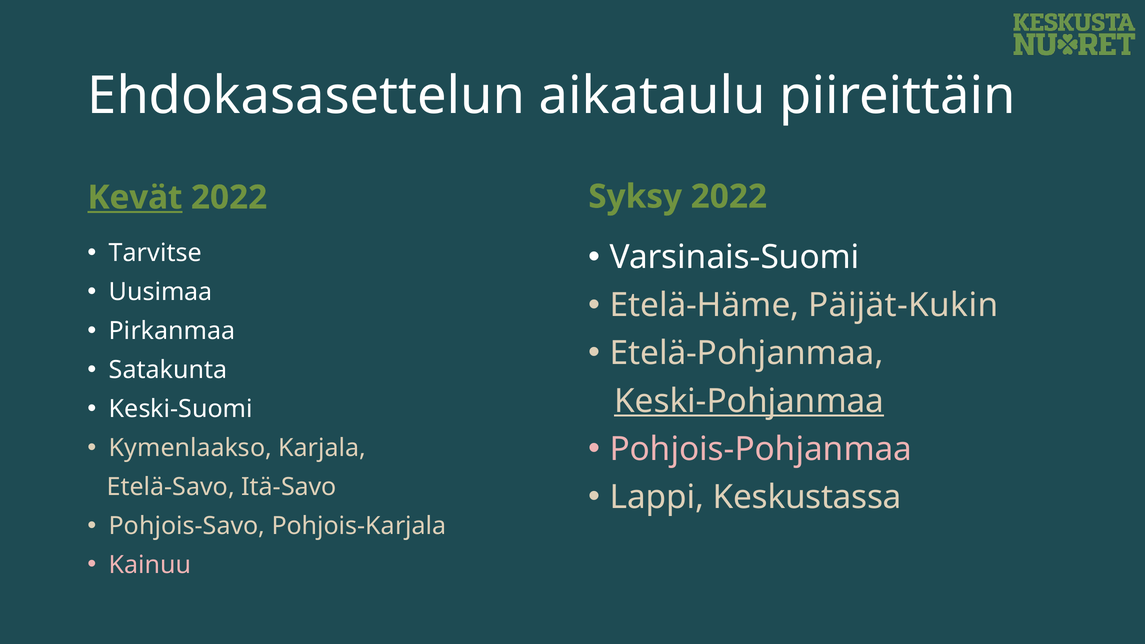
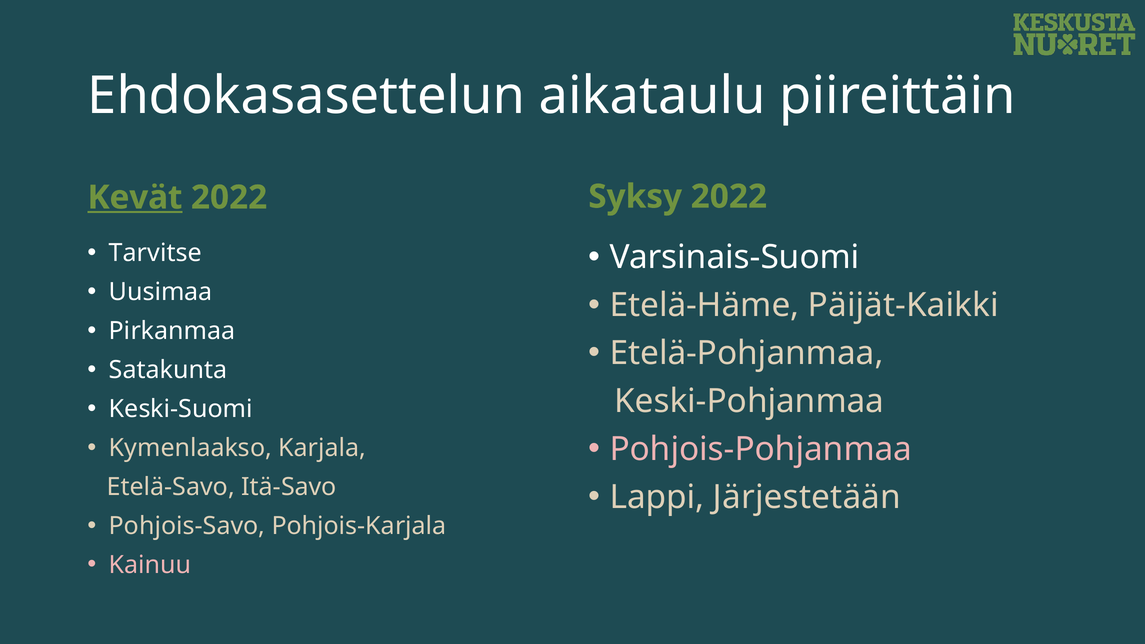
Päijät-Kukin: Päijät-Kukin -> Päijät-Kaikki
Keski-Pohjanmaa underline: present -> none
Keskustassa: Keskustassa -> Järjestetään
